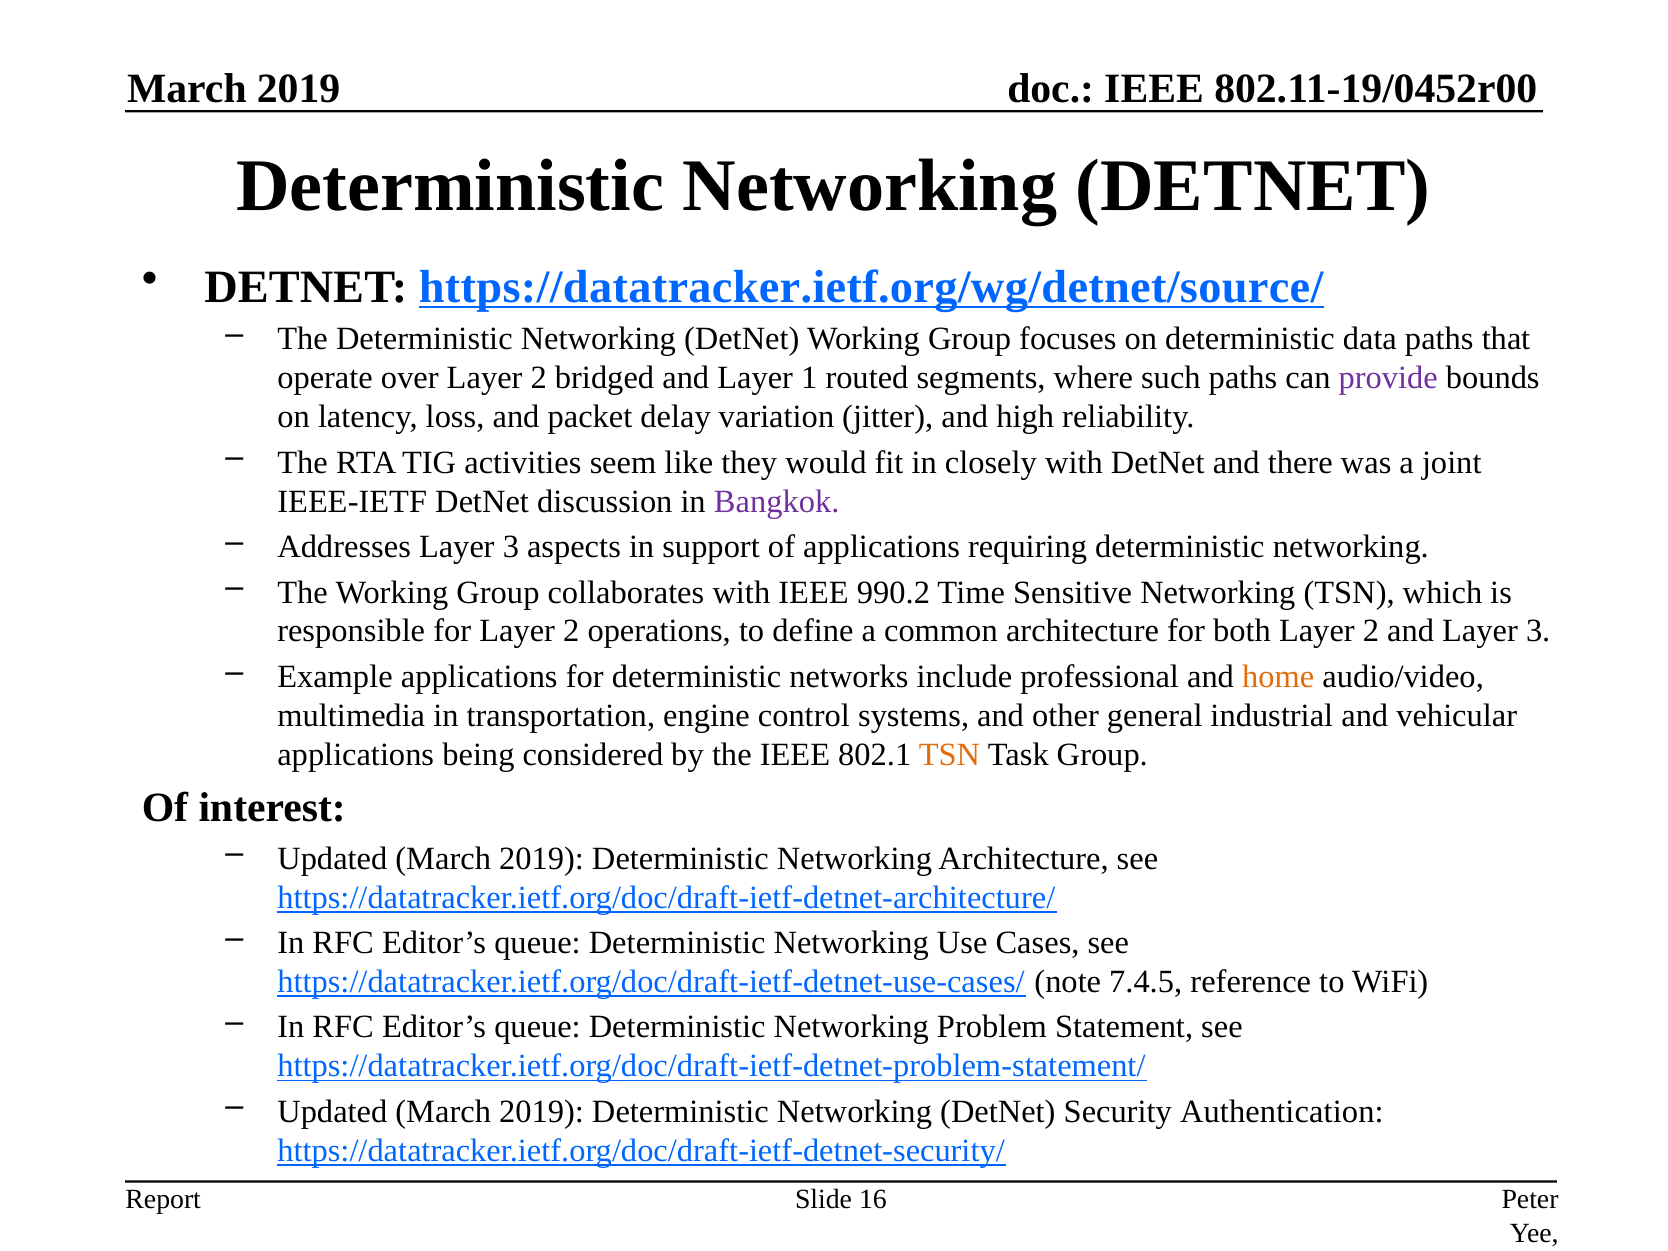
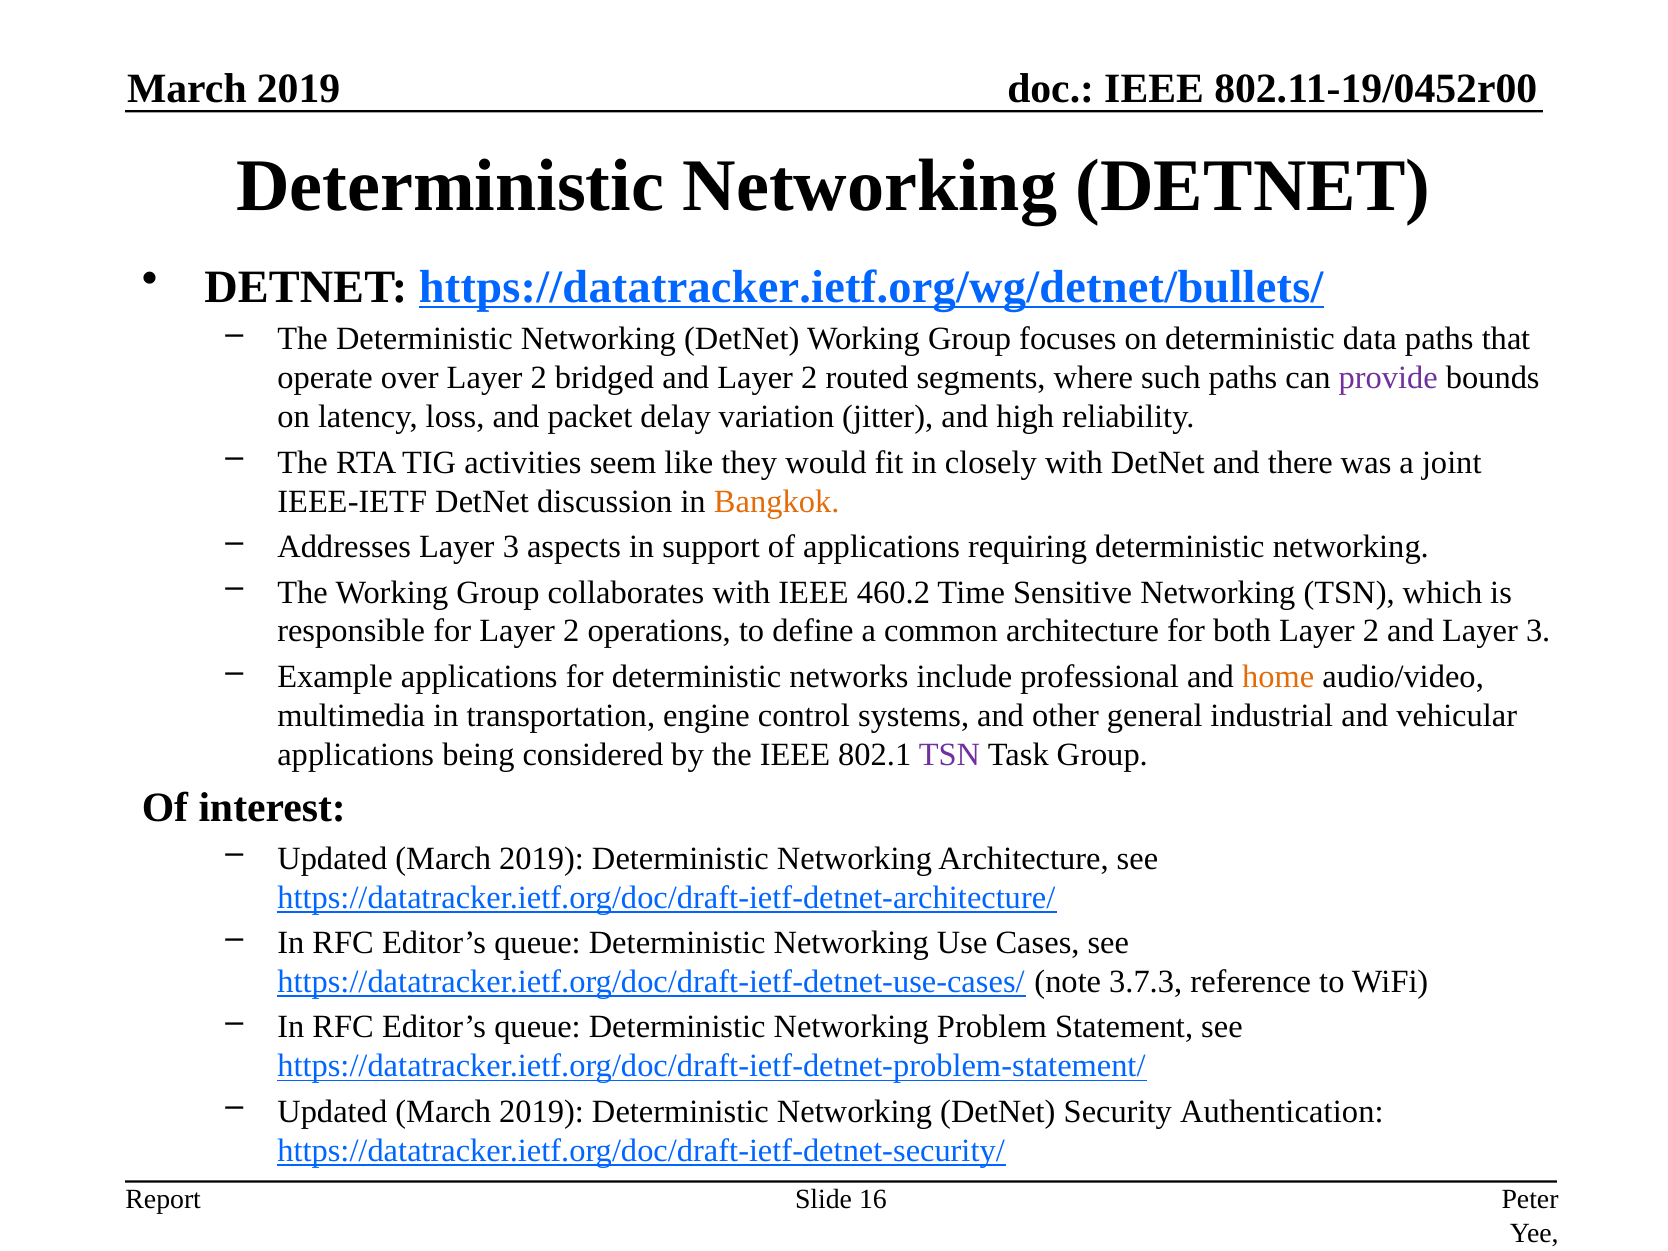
https://datatracker.ietf.org/wg/detnet/source/: https://datatracker.ietf.org/wg/detnet/source/ -> https://datatracker.ietf.org/wg/detnet/bullets/
and Layer 1: 1 -> 2
Bangkok colour: purple -> orange
990.2: 990.2 -> 460.2
TSN at (950, 755) colour: orange -> purple
7.4.5: 7.4.5 -> 3.7.3
